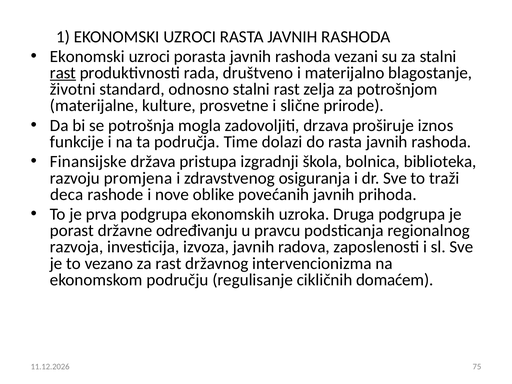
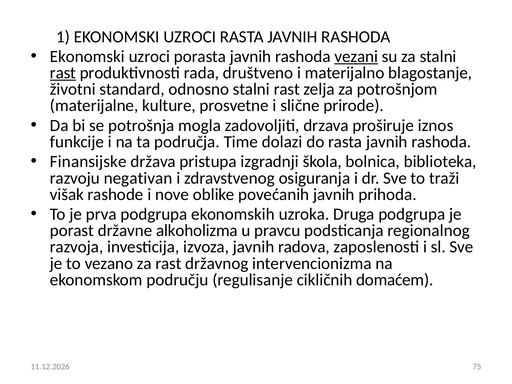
vezani underline: none -> present
promjena: promjena -> negativan
deca: deca -> višak
određivanju: određivanju -> alkoholizma
